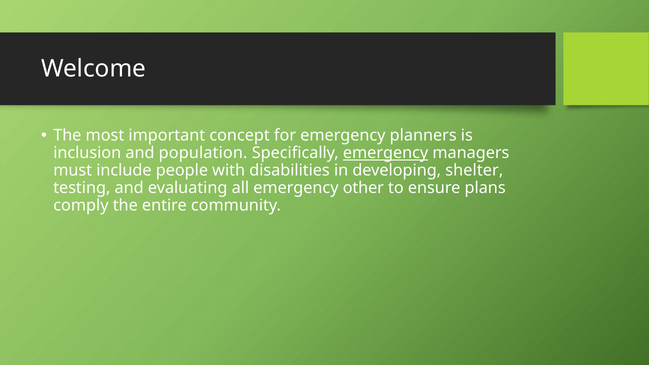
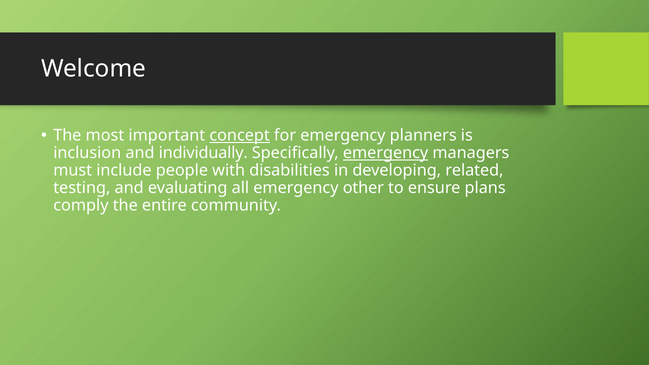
concept underline: none -> present
population: population -> individually
shelter: shelter -> related
